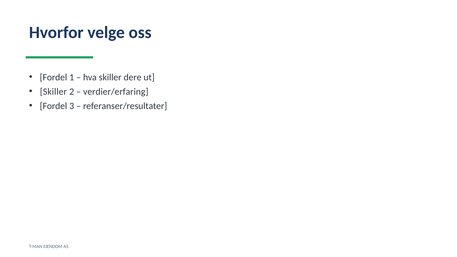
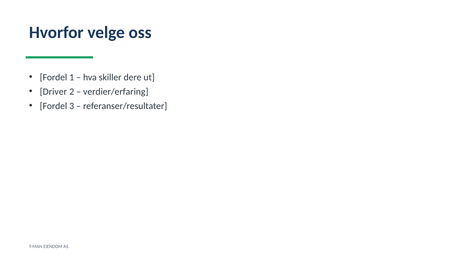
Skiller at (53, 92): Skiller -> Driver
